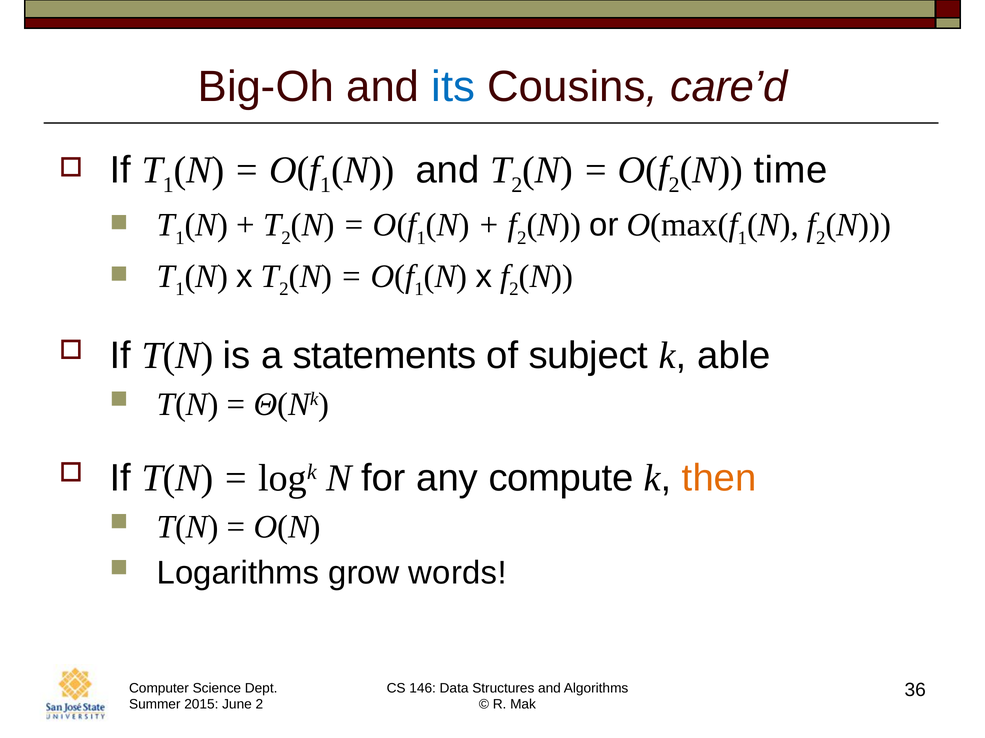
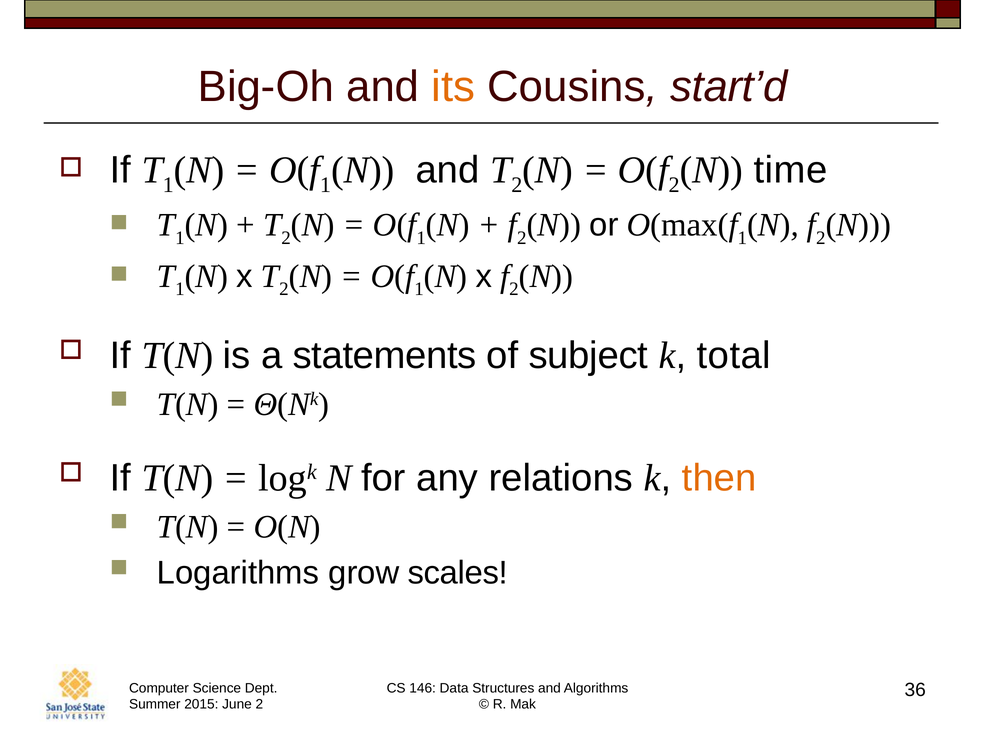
its colour: blue -> orange
care’d: care’d -> start’d
able: able -> total
compute: compute -> relations
words: words -> scales
